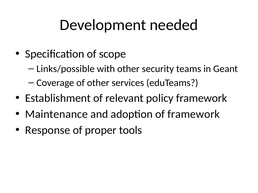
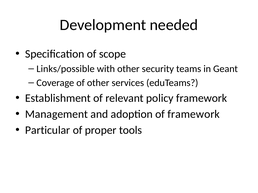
Maintenance: Maintenance -> Management
Response: Response -> Particular
